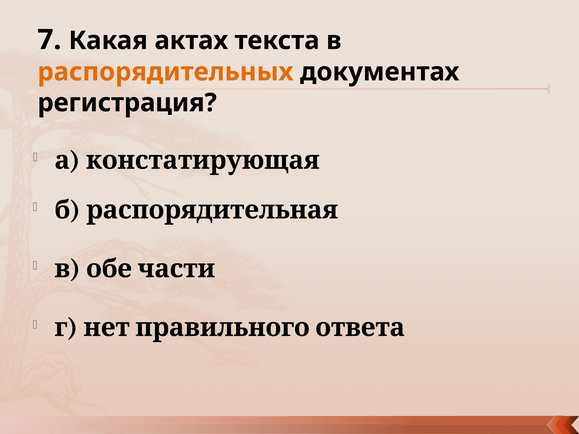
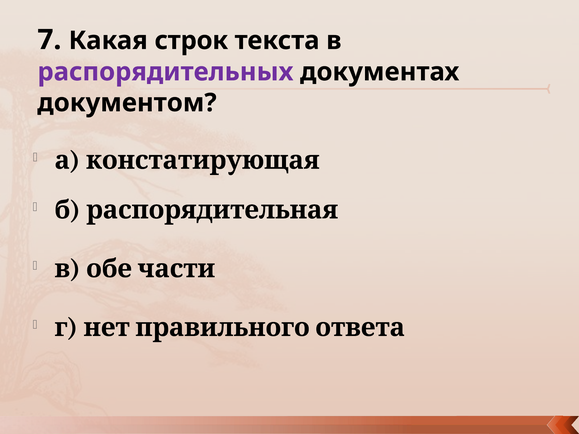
актах: актах -> строк
распорядительных colour: orange -> purple
регистрация: регистрация -> документом
